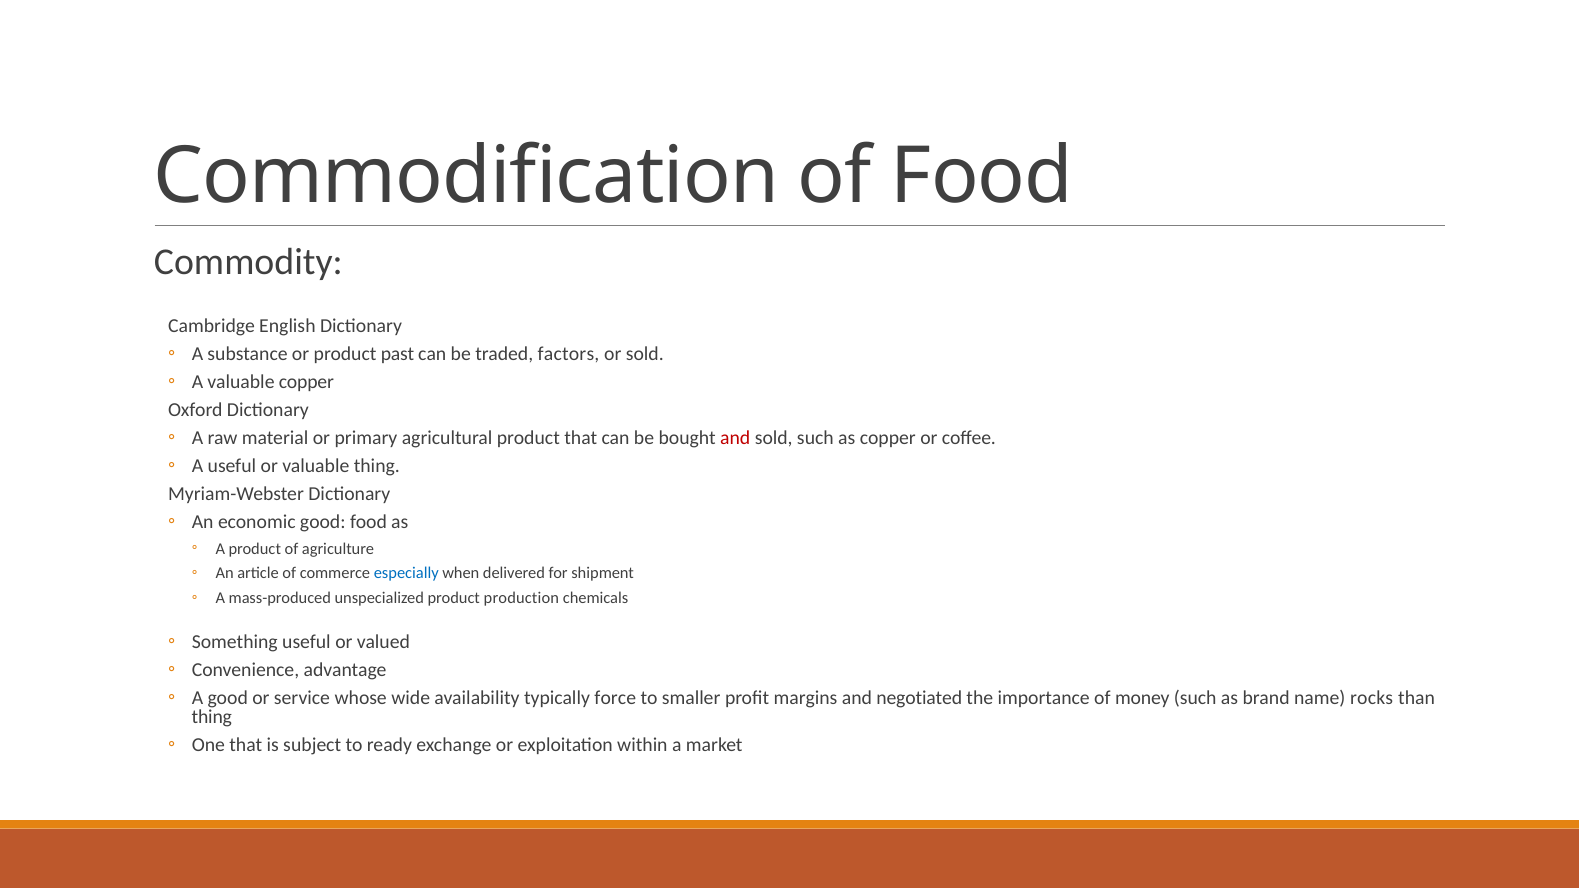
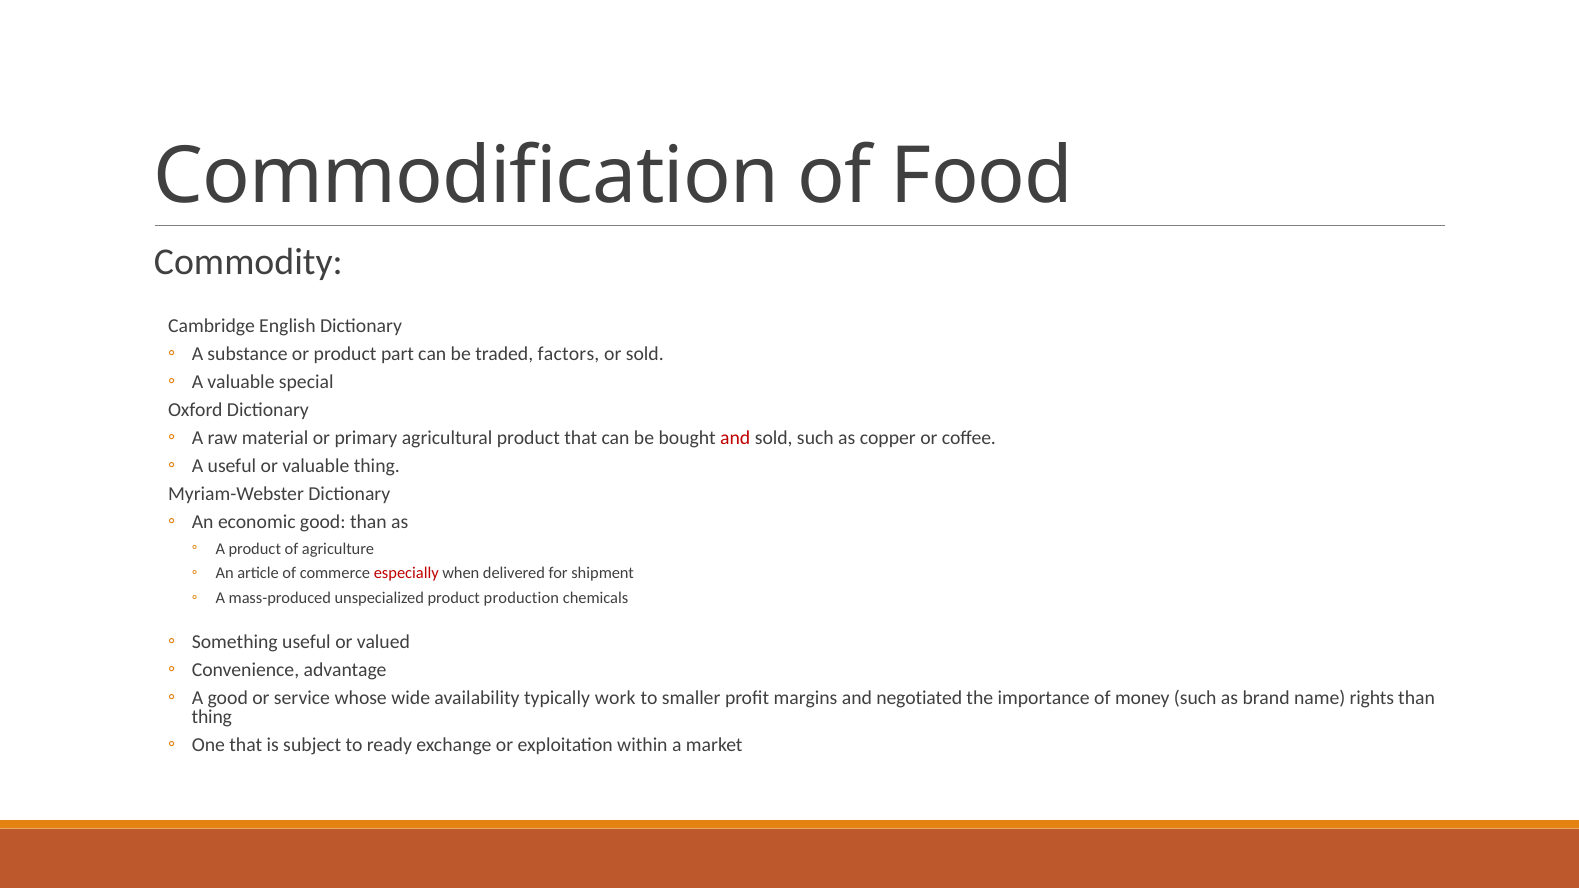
past: past -> part
valuable copper: copper -> special
good food: food -> than
especially colour: blue -> red
force: force -> work
rocks: rocks -> rights
